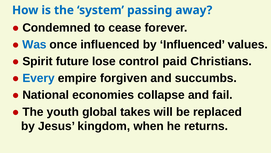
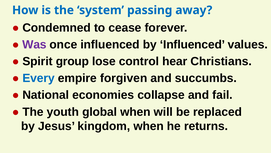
Was colour: blue -> purple
future: future -> group
paid: paid -> hear
global takes: takes -> when
